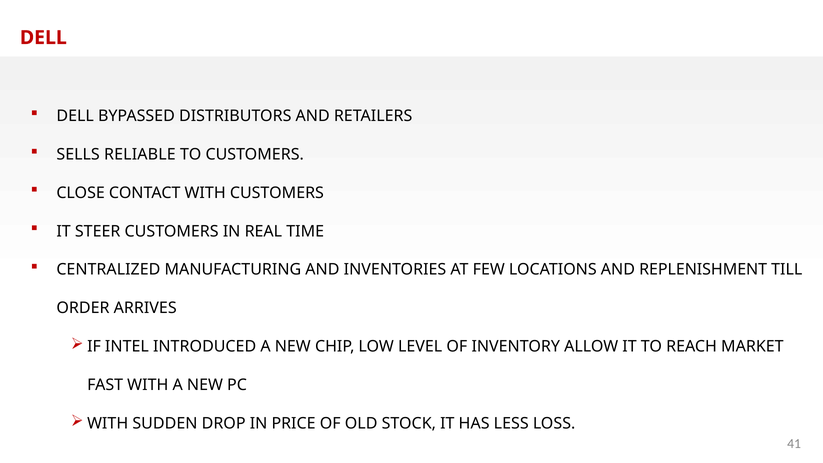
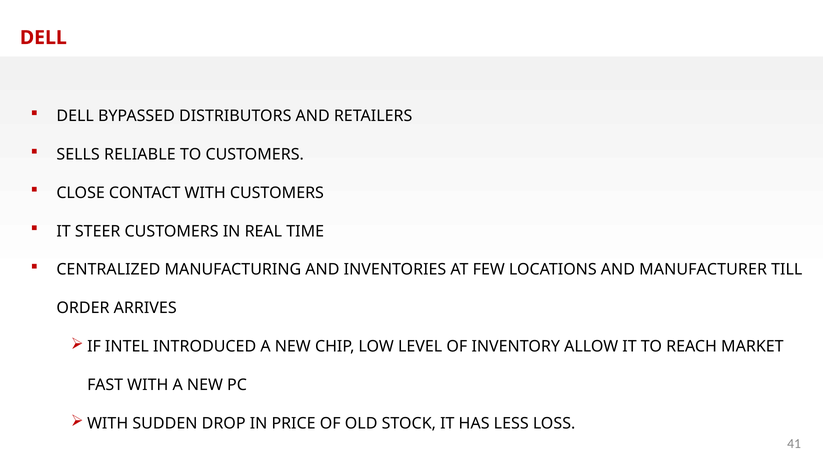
REPLENISHMENT: REPLENISHMENT -> MANUFACTURER
